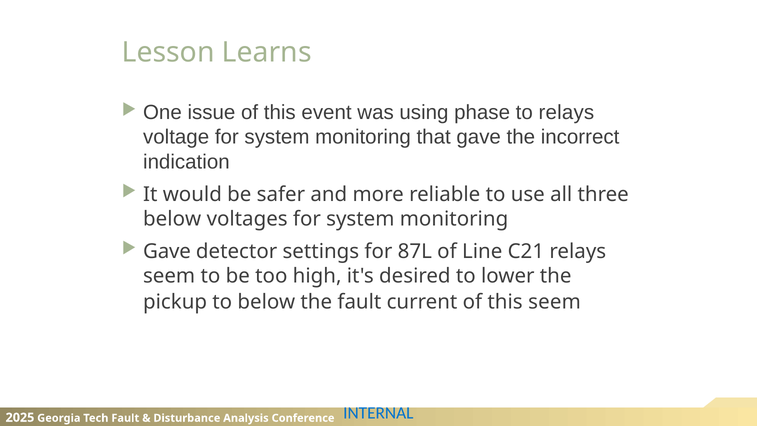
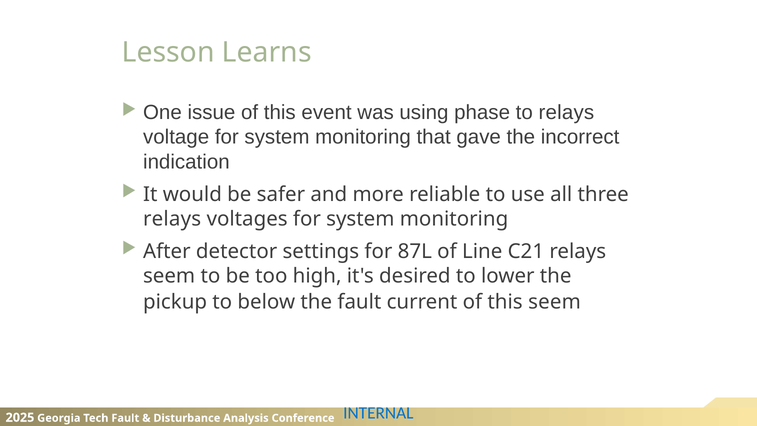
below at (172, 219): below -> relays
Gave at (167, 251): Gave -> After
